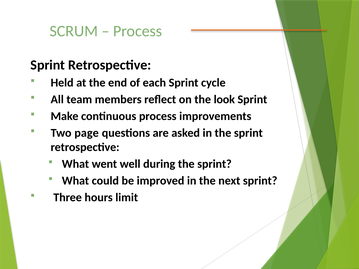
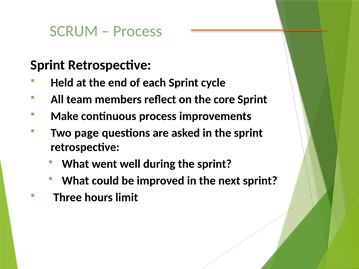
look: look -> core
